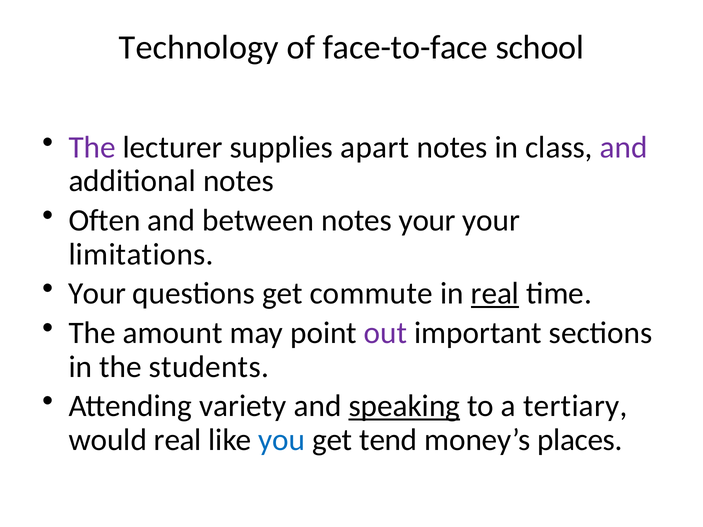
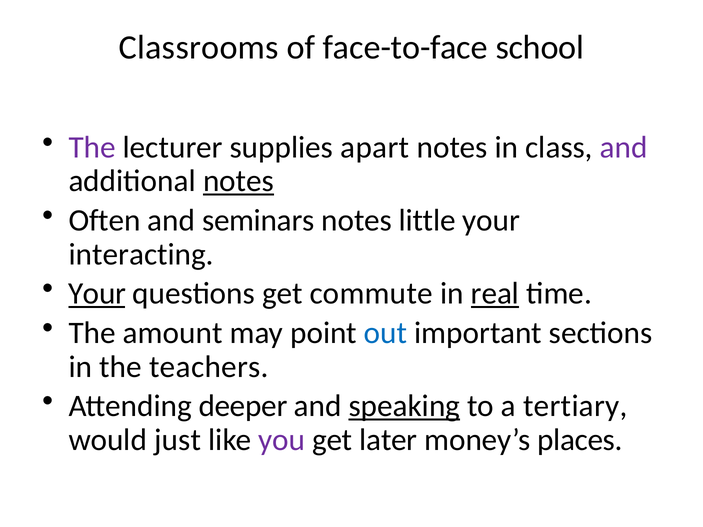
Technology: Technology -> Classrooms
notes at (238, 181) underline: none -> present
between: between -> seminars
notes your: your -> little
limitations: limitations -> interacting
Your at (97, 294) underline: none -> present
out colour: purple -> blue
students: students -> teachers
variety: variety -> deeper
would real: real -> just
you colour: blue -> purple
tend: tend -> later
